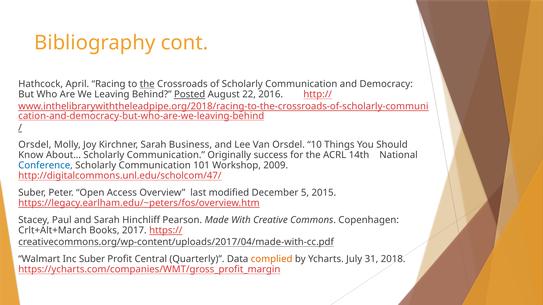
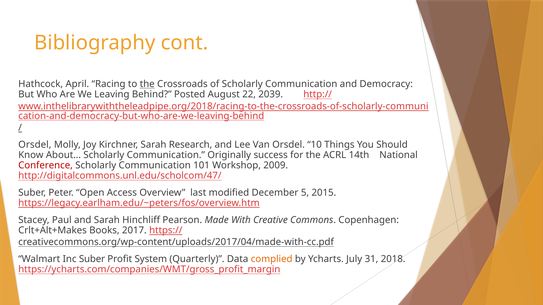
Posted underline: present -> none
2016: 2016 -> 2039
Business: Business -> Research
Conference colour: blue -> red
Crlt+Alt+March: Crlt+Alt+March -> Crlt+Alt+Makes
Central: Central -> System
